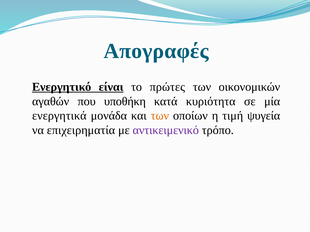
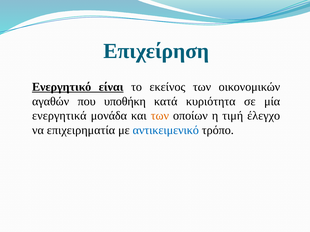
Απογραφές: Απογραφές -> Επιχείρηση
πρώτες: πρώτες -> εκείνος
ψυγεία: ψυγεία -> έλεγχο
αντικειμενικό colour: purple -> blue
